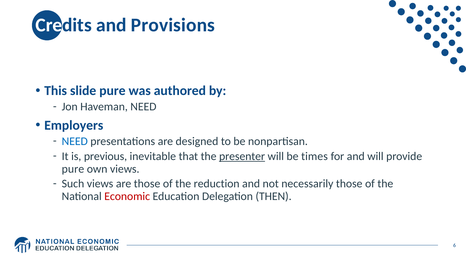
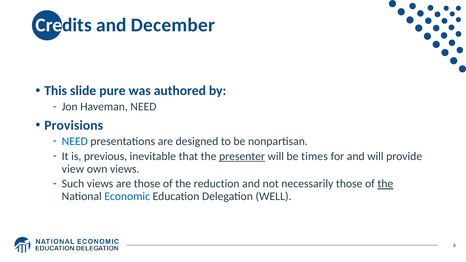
Provisions: Provisions -> December
Employers: Employers -> Provisions
pure at (73, 169): pure -> view
the at (385, 184) underline: none -> present
Economic colour: red -> blue
THEN: THEN -> WELL
